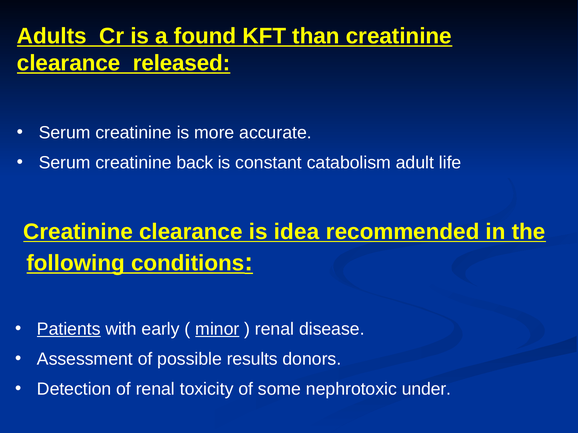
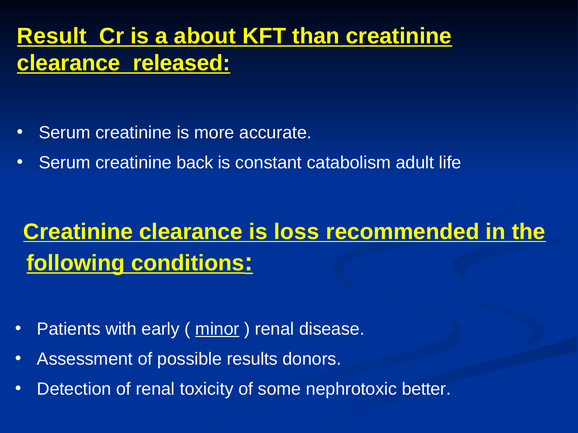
Adults: Adults -> Result
found: found -> about
idea: idea -> loss
Patients underline: present -> none
under: under -> better
